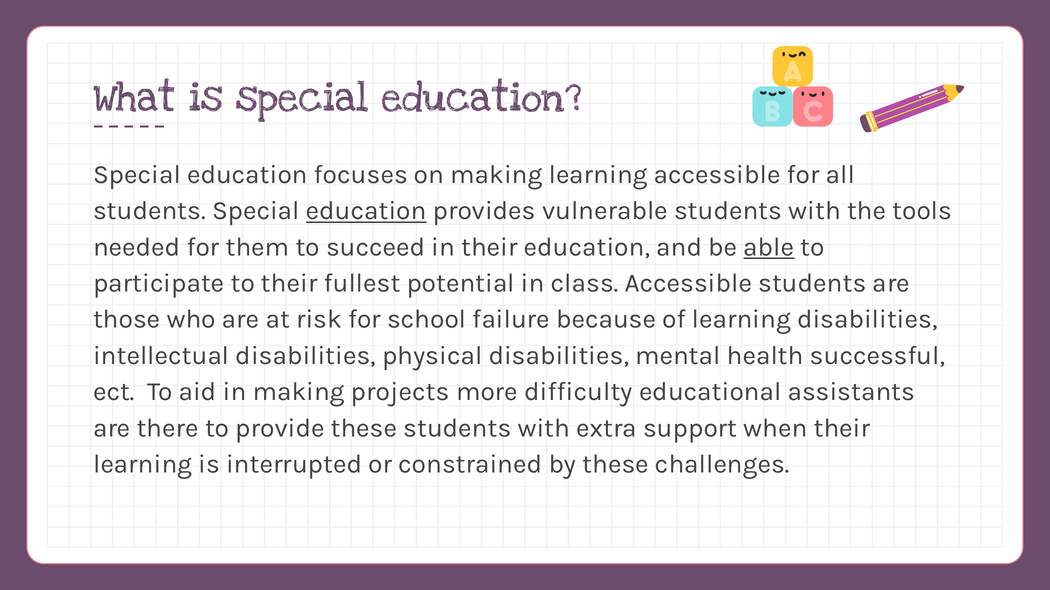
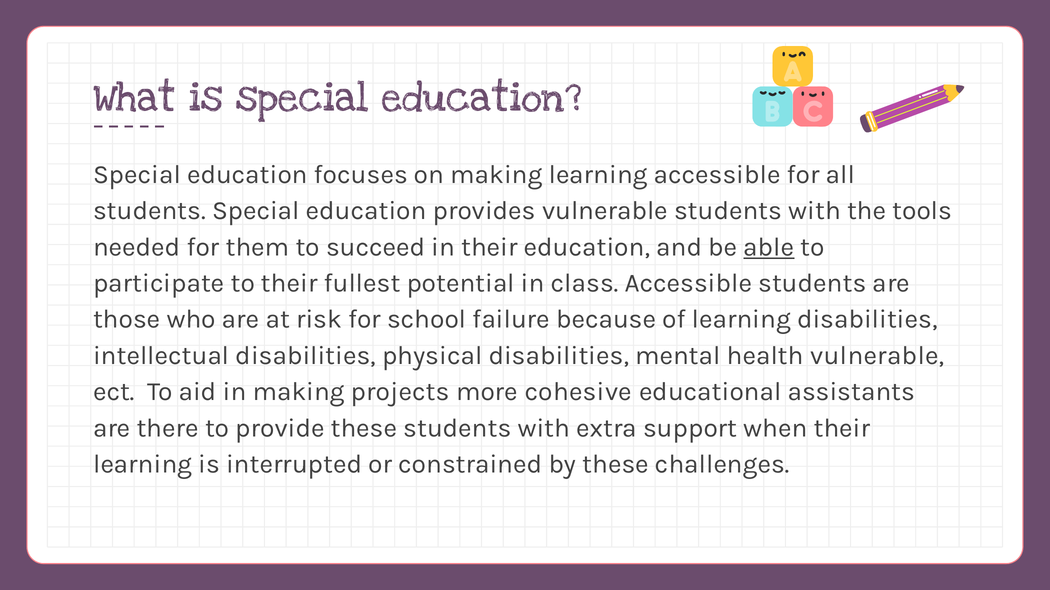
education at (366, 211) underline: present -> none
health successful: successful -> vulnerable
difficulty: difficulty -> cohesive
